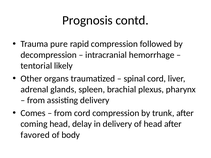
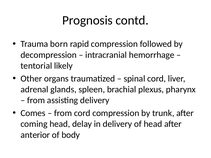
pure: pure -> born
favored: favored -> anterior
